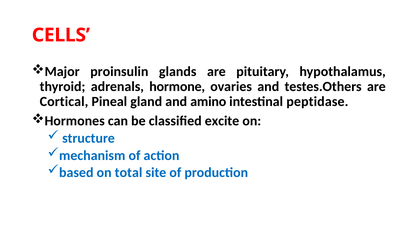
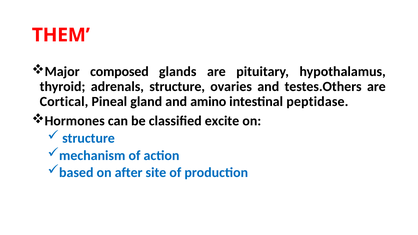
CELLS: CELLS -> THEM
proinsulin: proinsulin -> composed
adrenals hormone: hormone -> structure
total: total -> after
